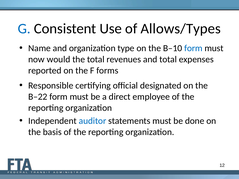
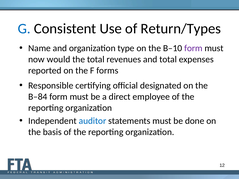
Allows/Types: Allows/Types -> Return/Types
form at (193, 48) colour: blue -> purple
B–22: B–22 -> B–84
